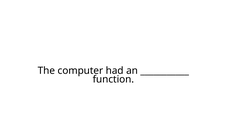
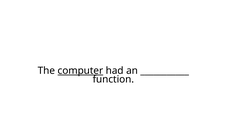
computer underline: none -> present
